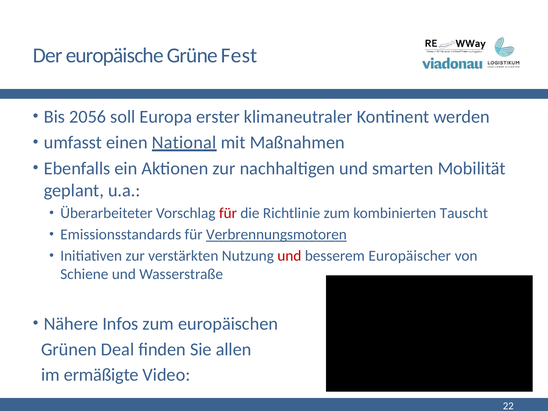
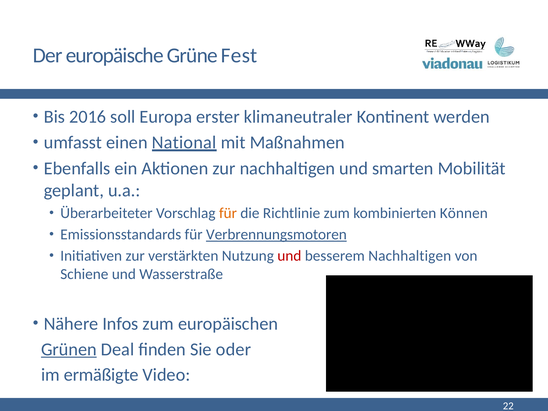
2056: 2056 -> 2016
für at (228, 213) colour: red -> orange
Tauscht: Tauscht -> Können
besserem Europäischer: Europäischer -> Nachhaltigen
Grünen underline: none -> present
allen: allen -> oder
